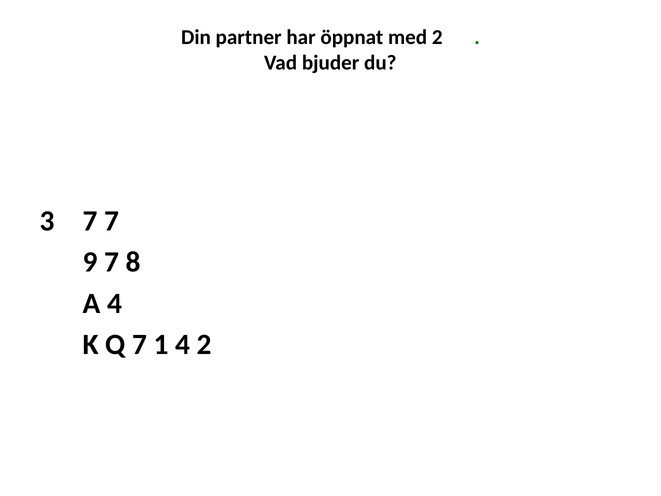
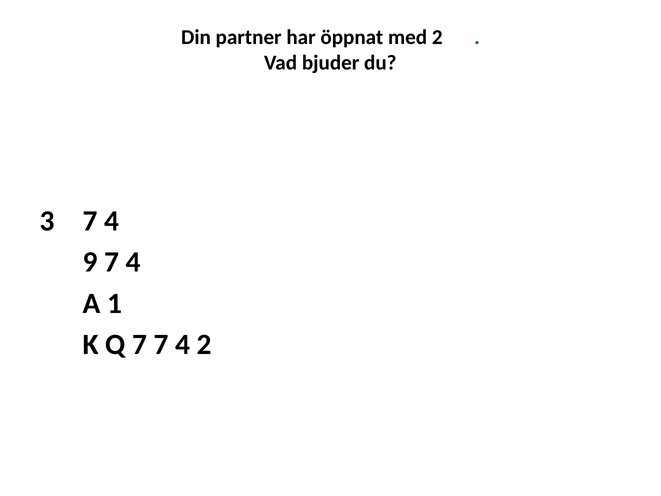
7 at (112, 221): 7 -> 4
8 at (133, 262): 8 -> 4
4 at (115, 303): 4 -> 1
7 1: 1 -> 7
